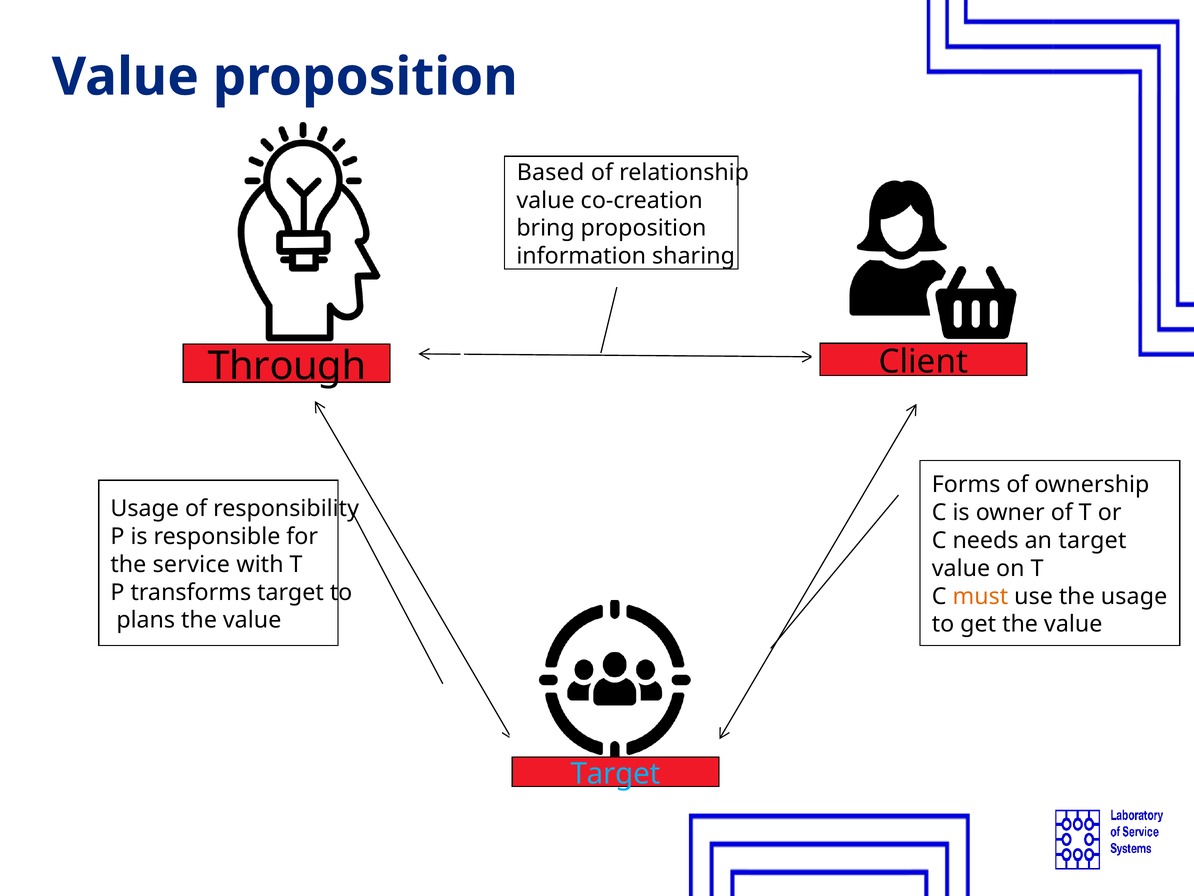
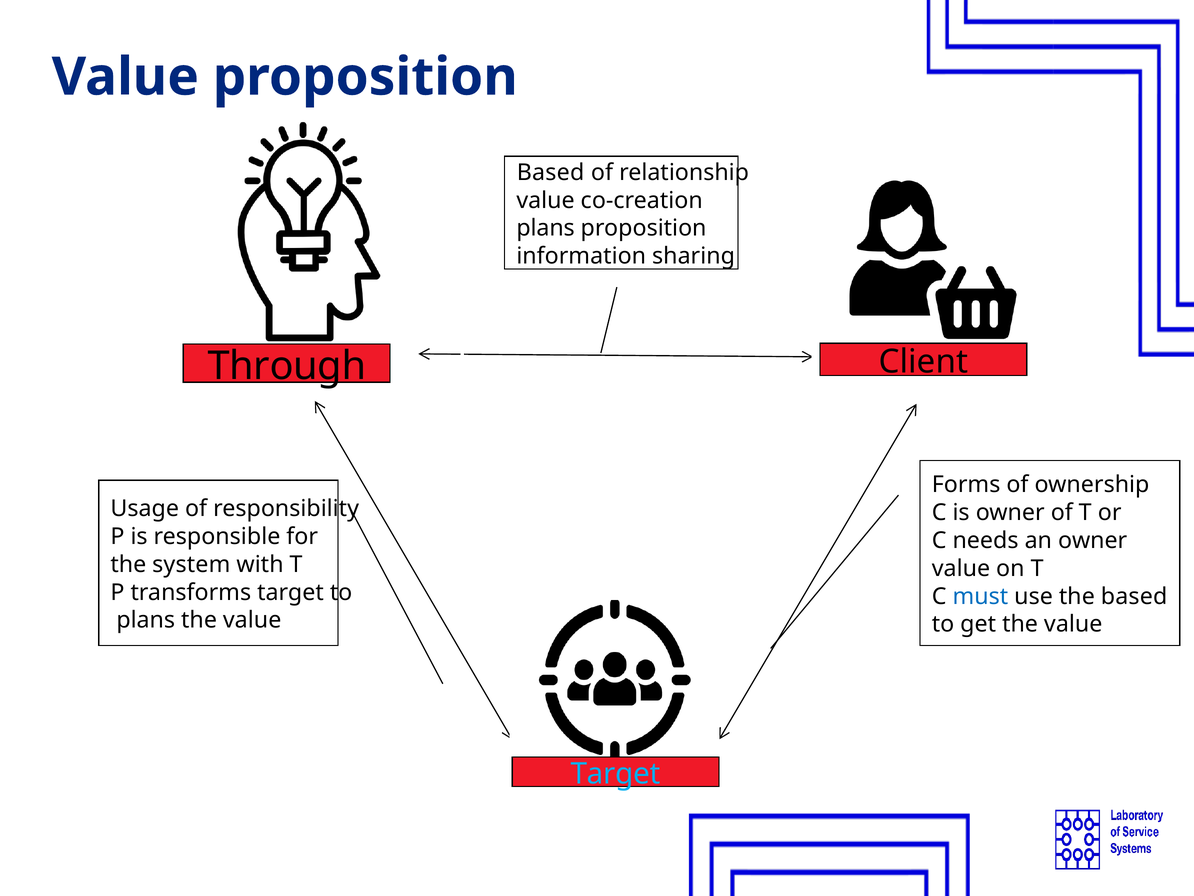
bring at (546, 228): bring -> plans
an target: target -> owner
service: service -> system
must colour: orange -> blue
the usage: usage -> based
